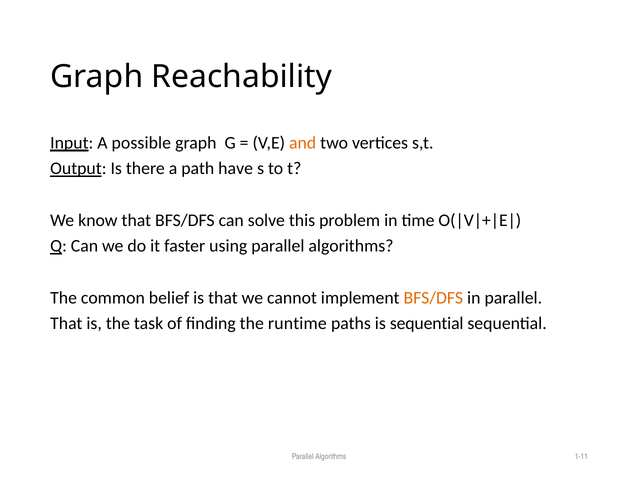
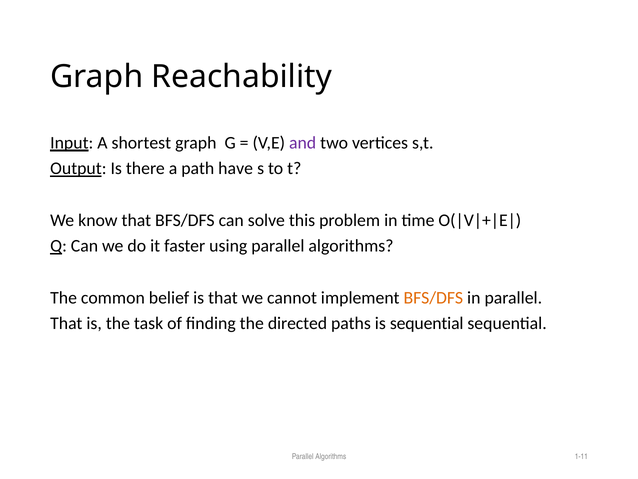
possible: possible -> shortest
and colour: orange -> purple
runtime: runtime -> directed
